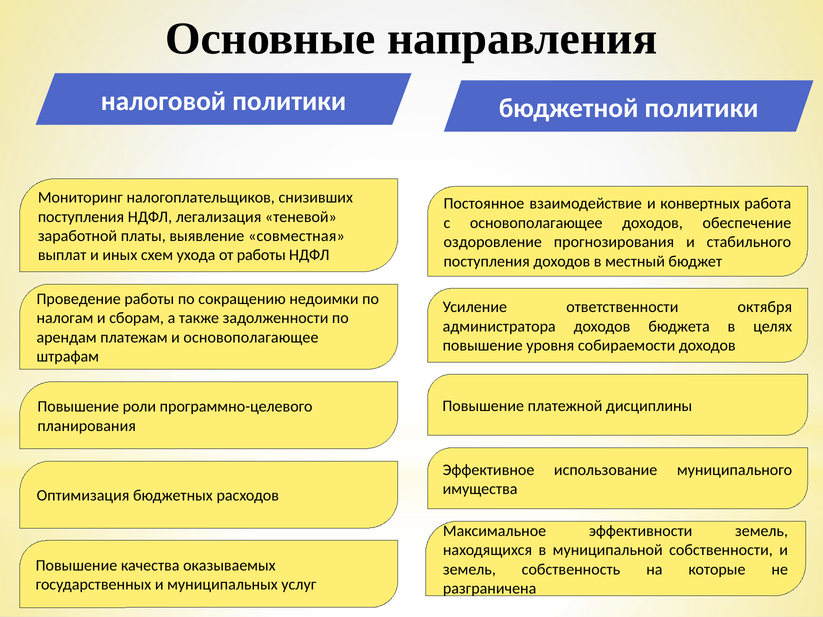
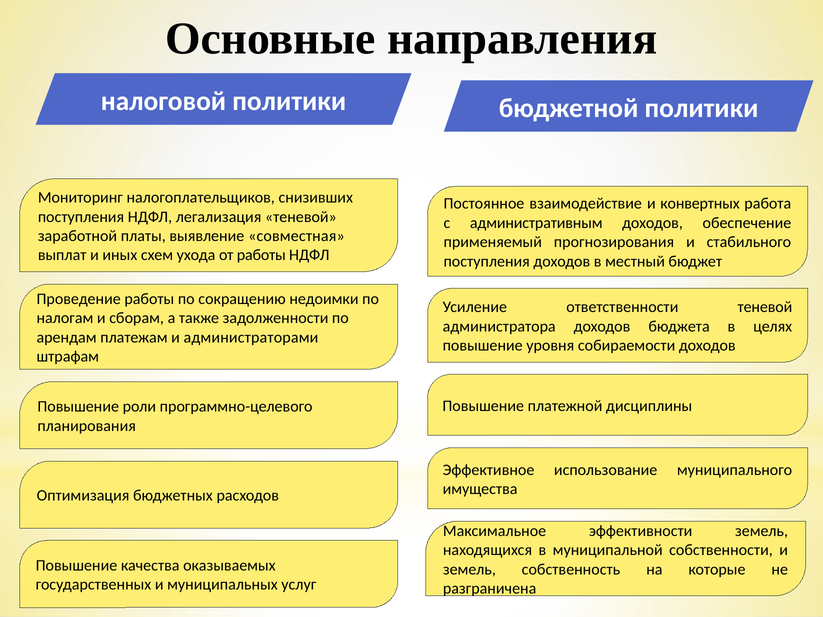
с основополагающее: основополагающее -> административным
оздоровление: оздоровление -> применяемый
ответственности октября: октября -> теневой
и основополагающее: основополагающее -> администраторами
